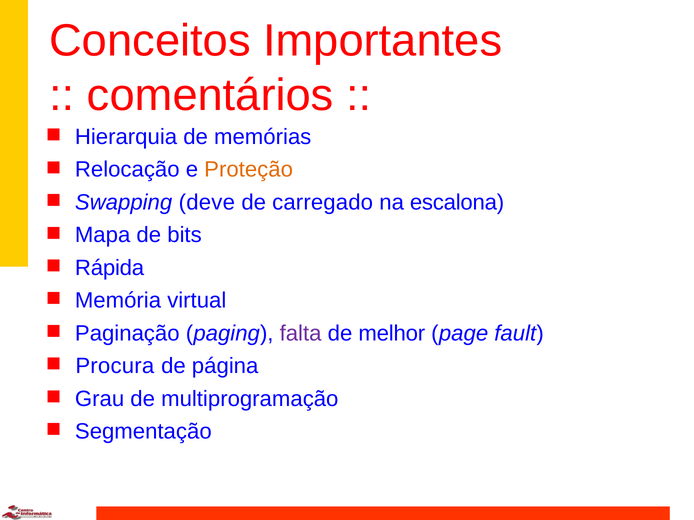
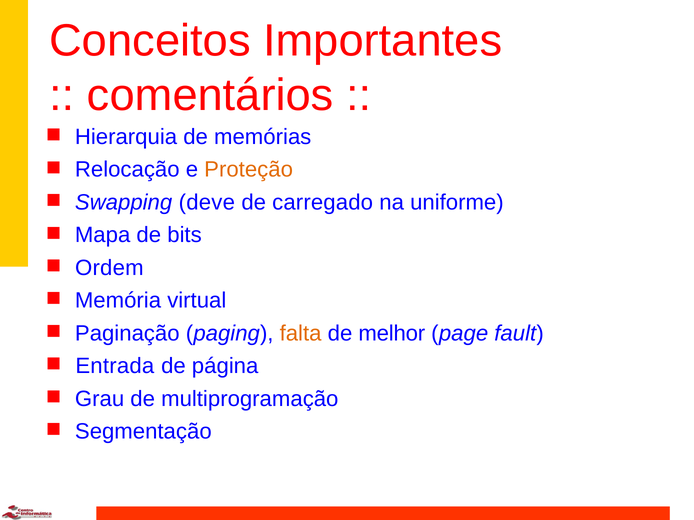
escalona: escalona -> uniforme
Rápida: Rápida -> Ordem
falta colour: purple -> orange
Procura: Procura -> Entrada
